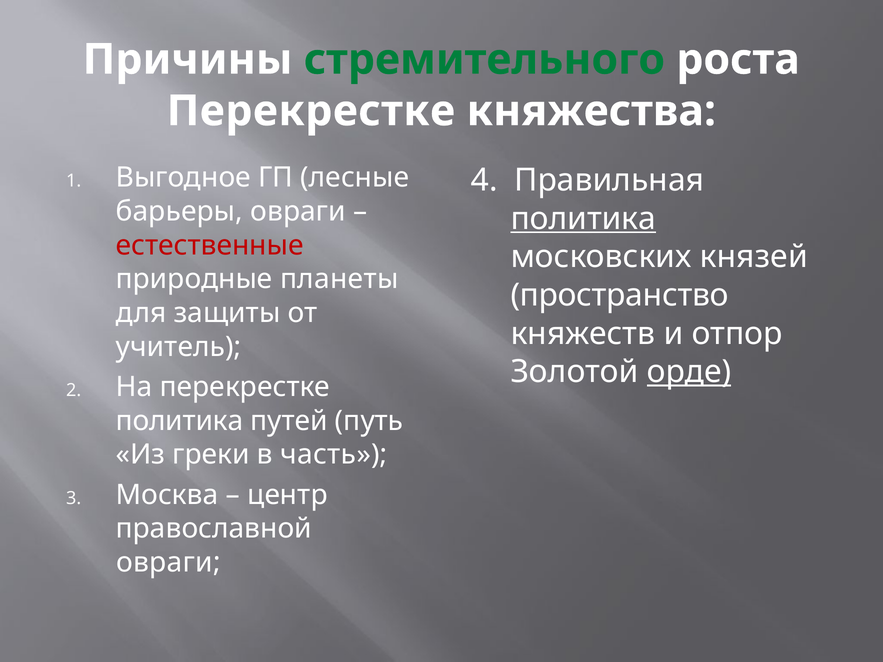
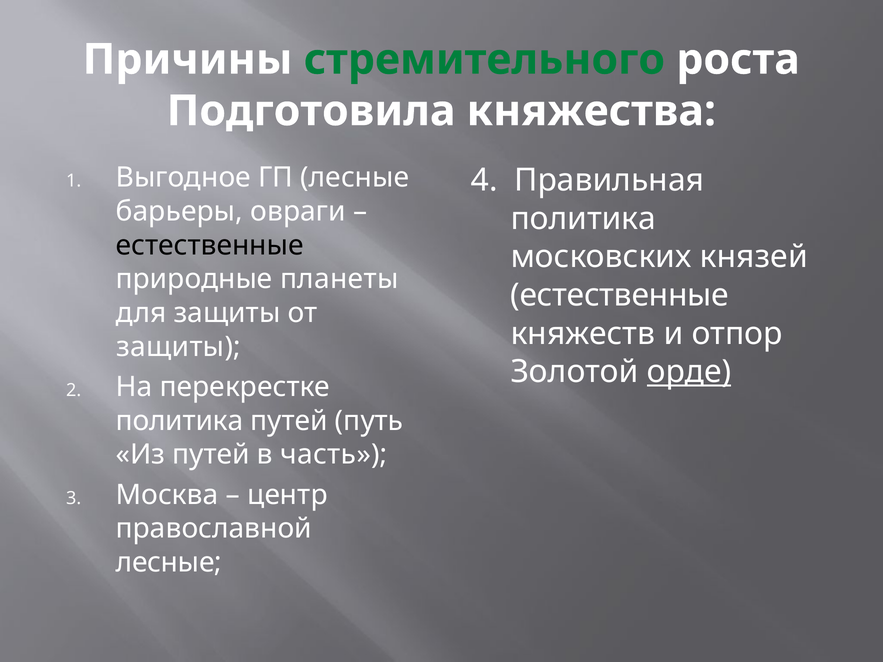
Перекрестке at (311, 111): Перекрестке -> Подготовила
политика at (583, 219) underline: present -> none
естественные at (210, 245) colour: red -> black
пространство at (620, 295): пространство -> естественные
учитель at (179, 347): учитель -> защиты
Из греки: греки -> путей
овраги at (169, 563): овраги -> лесные
